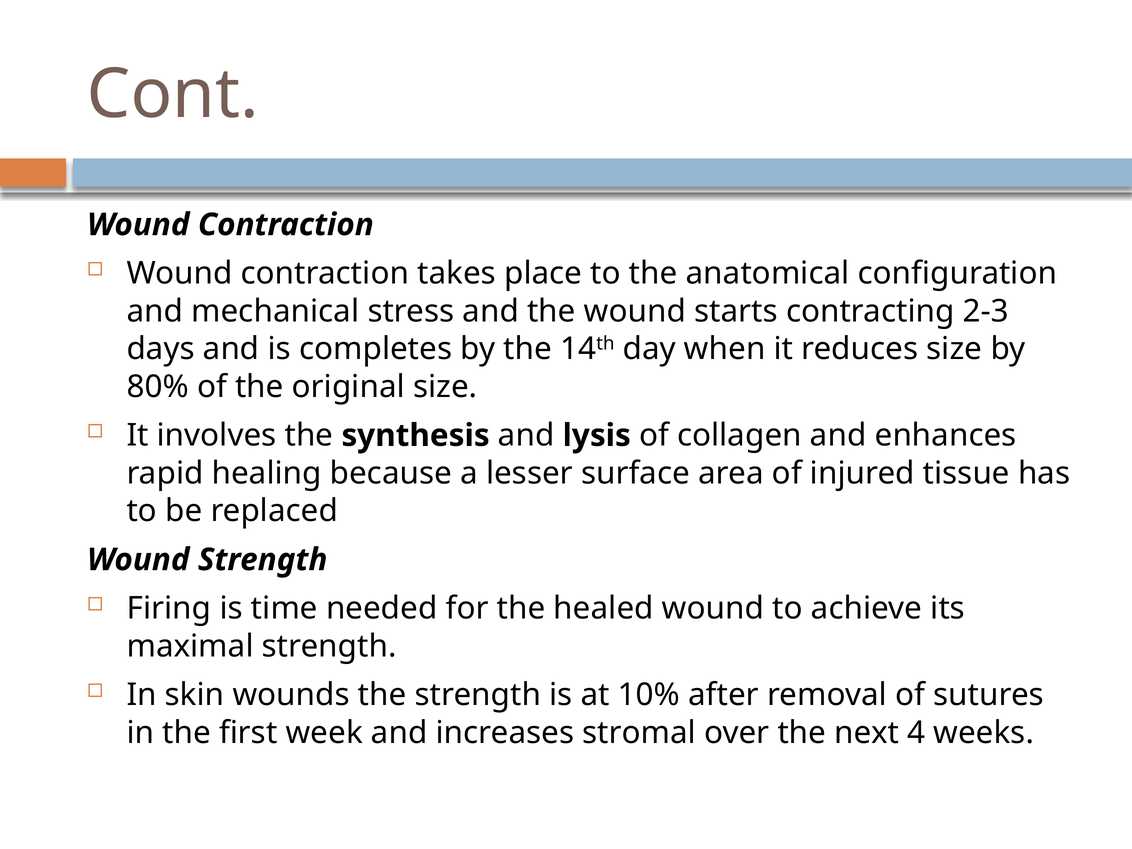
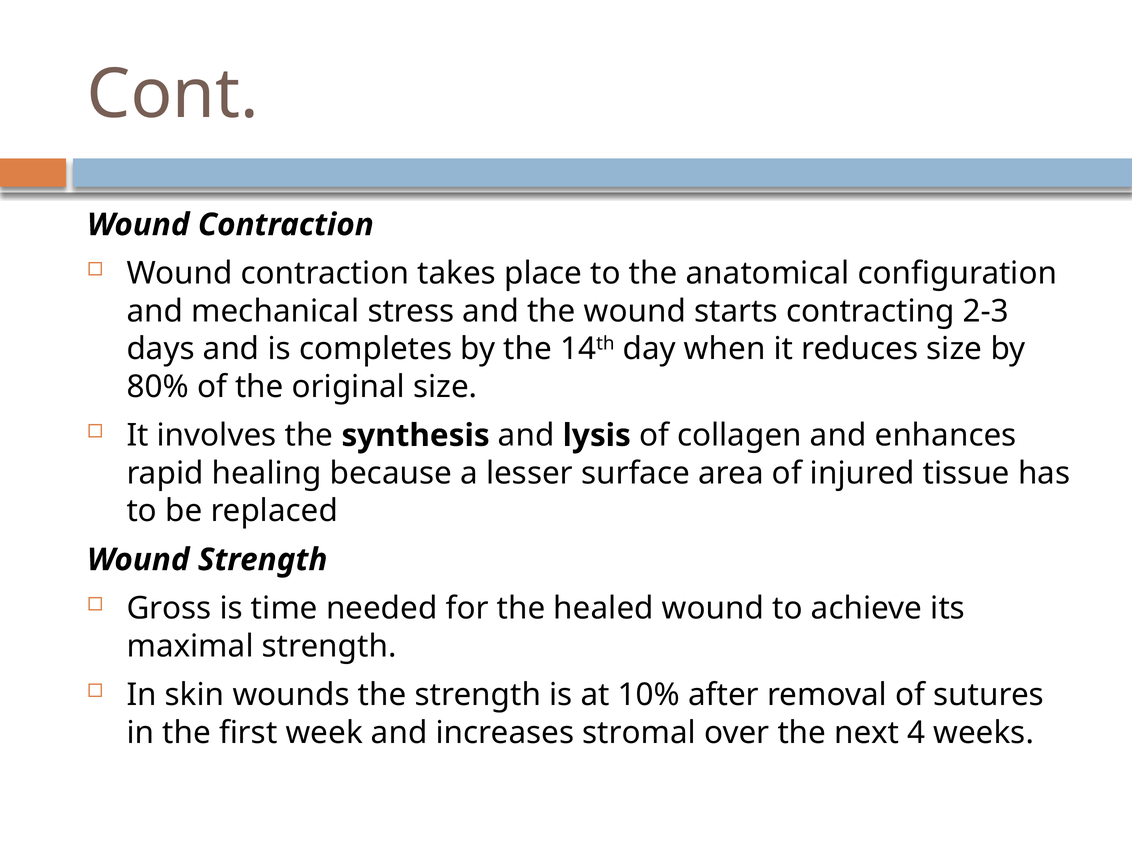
Firing: Firing -> Gross
